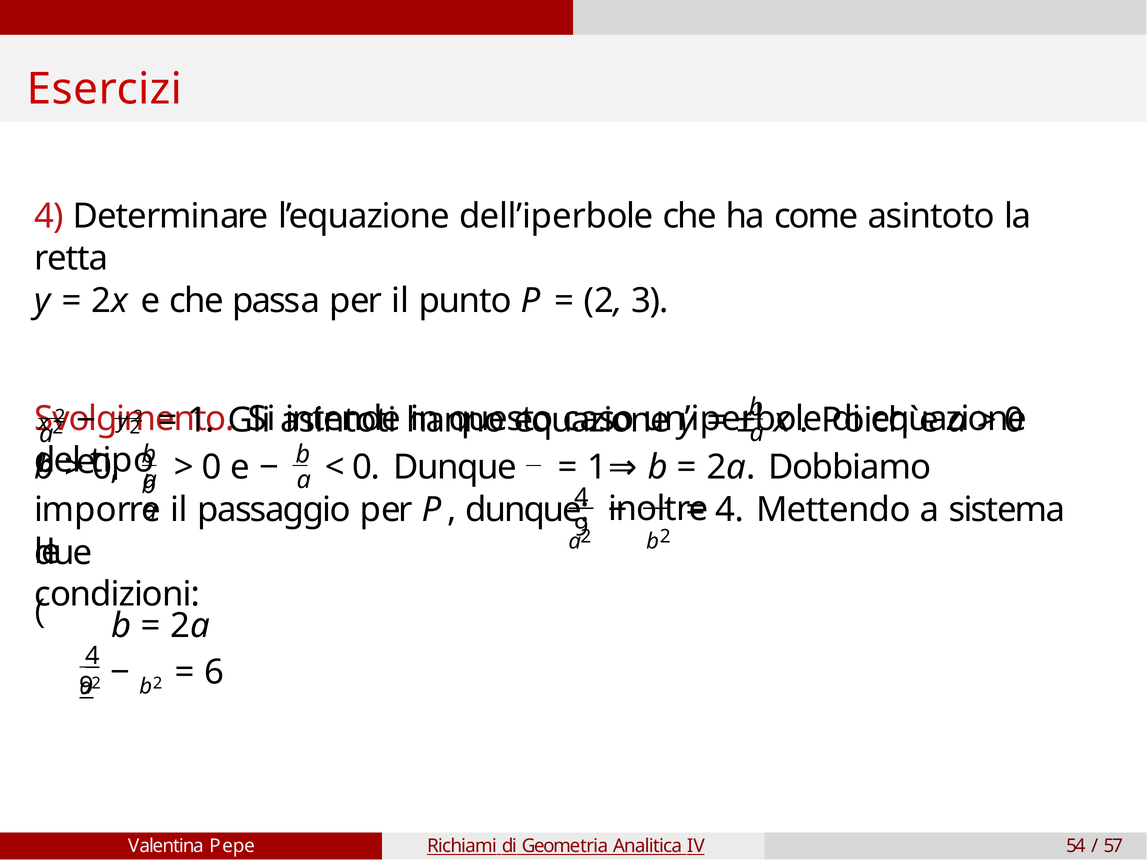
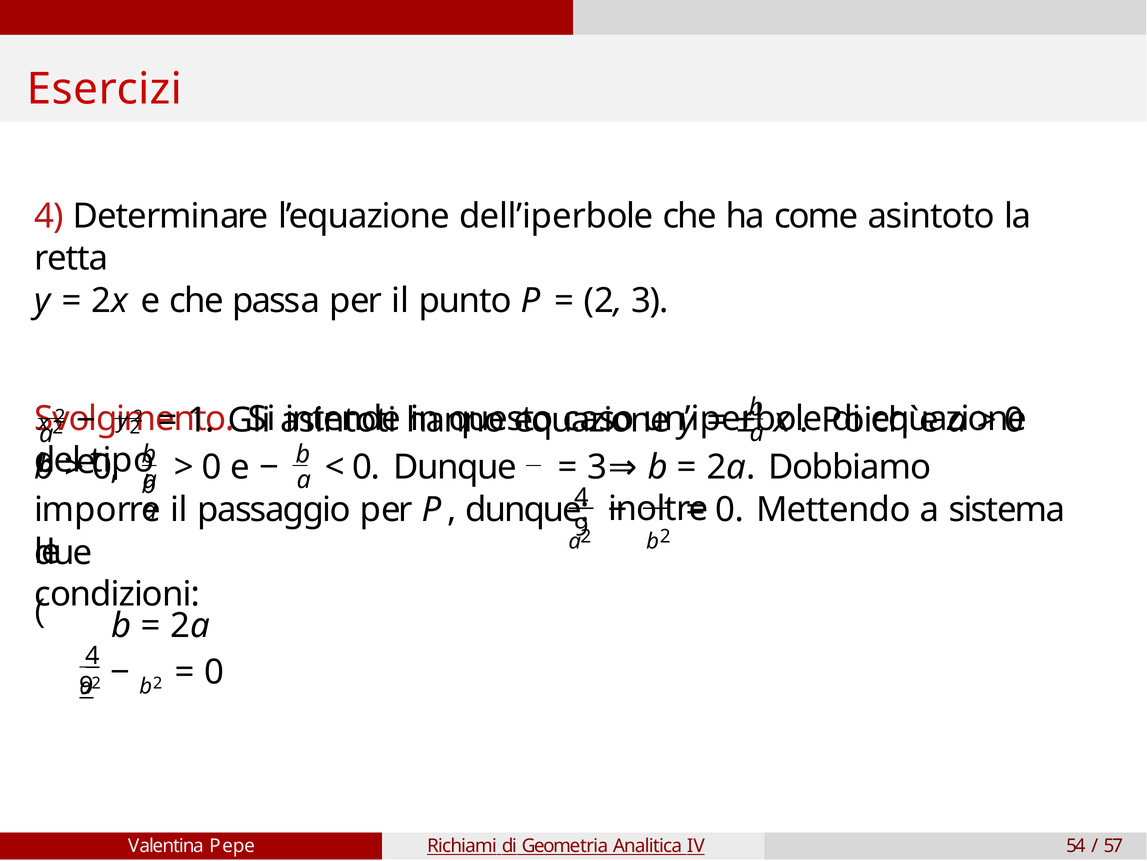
1 at (597, 467): 1 -> 3
4 at (729, 510): 4 -> 0
6 at (214, 672): 6 -> 0
